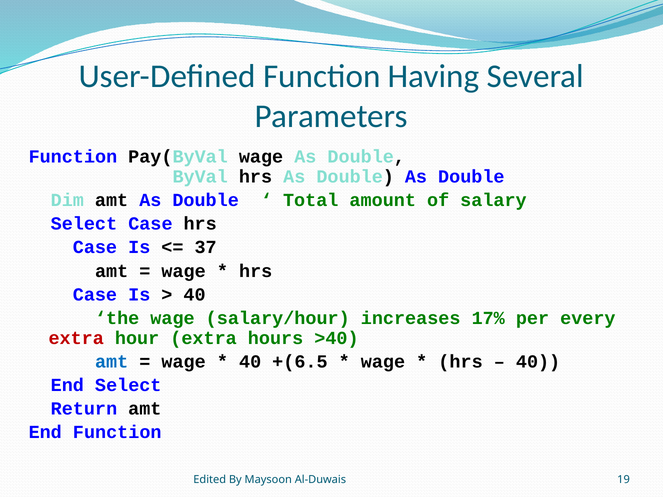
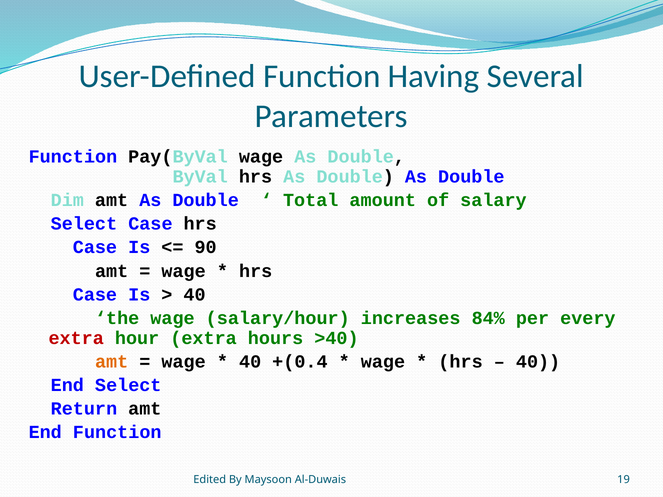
37: 37 -> 90
17%: 17% -> 84%
amt at (112, 362) colour: blue -> orange
+(6.5: +(6.5 -> +(0.4
